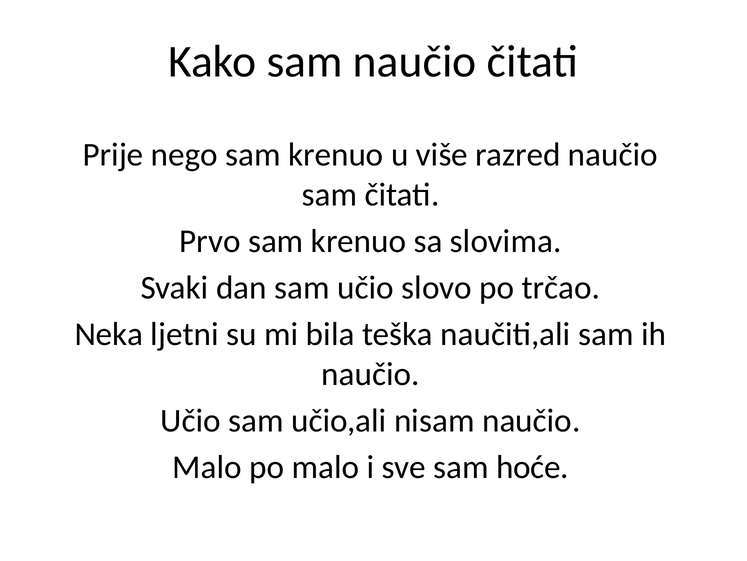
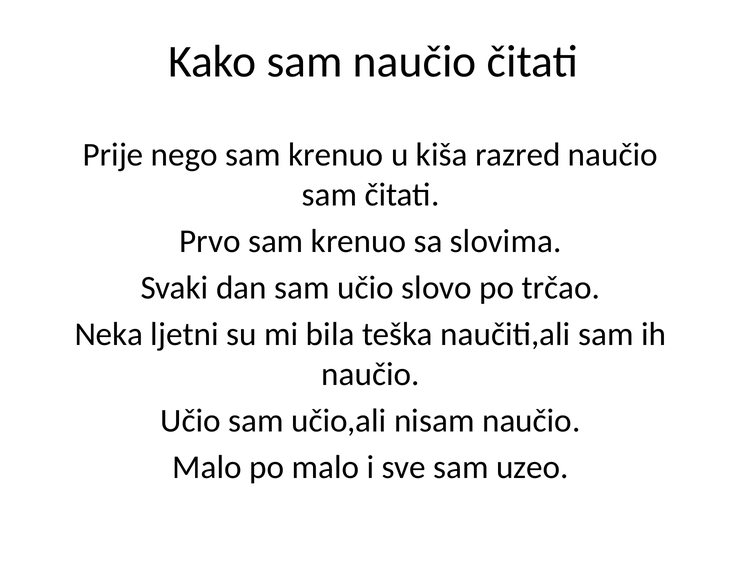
više: više -> kiša
hoće: hoće -> uzeo
